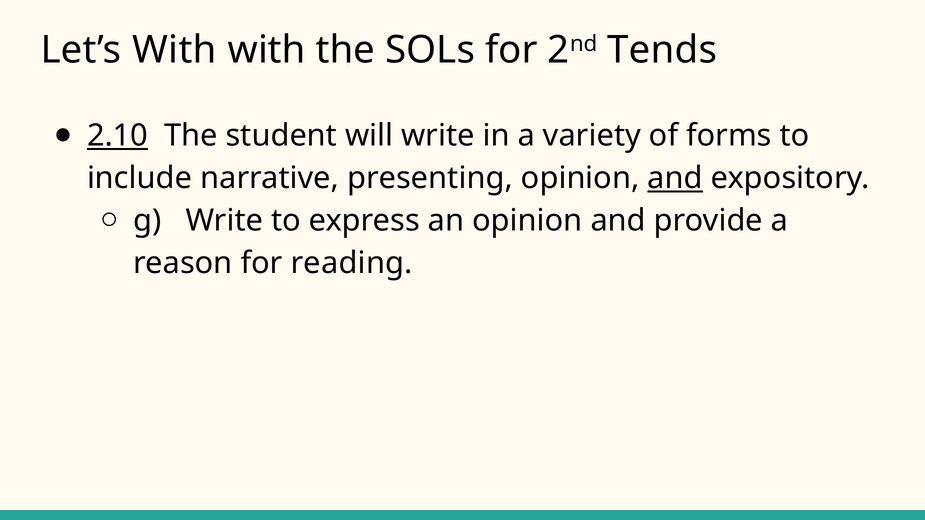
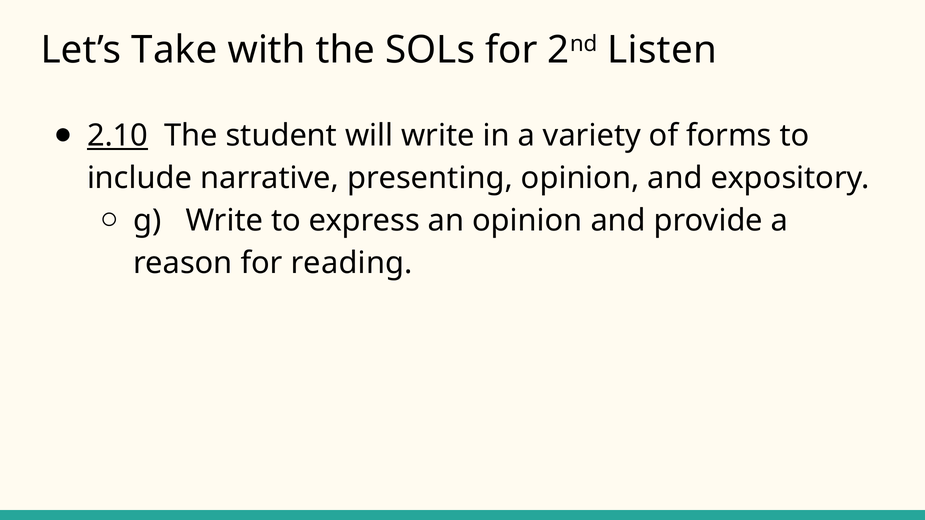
Let’s With: With -> Take
Tends: Tends -> Listen
and at (675, 178) underline: present -> none
